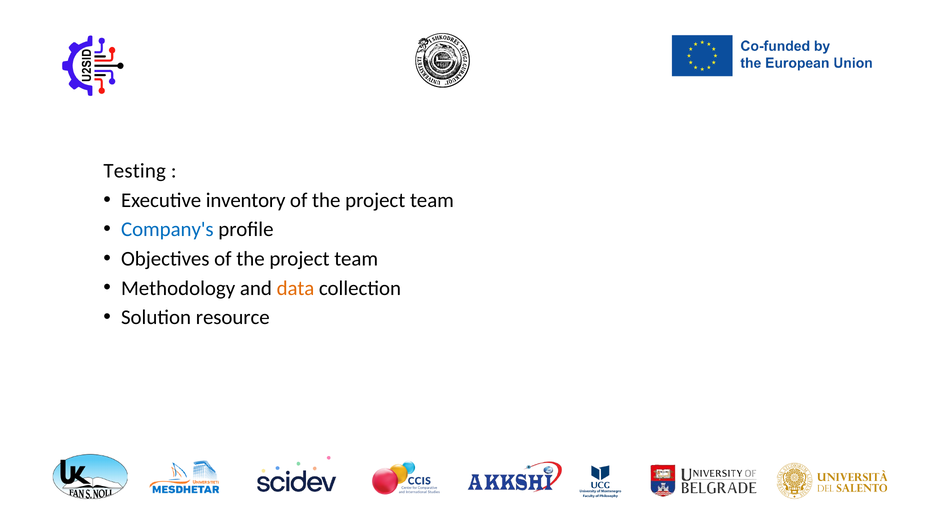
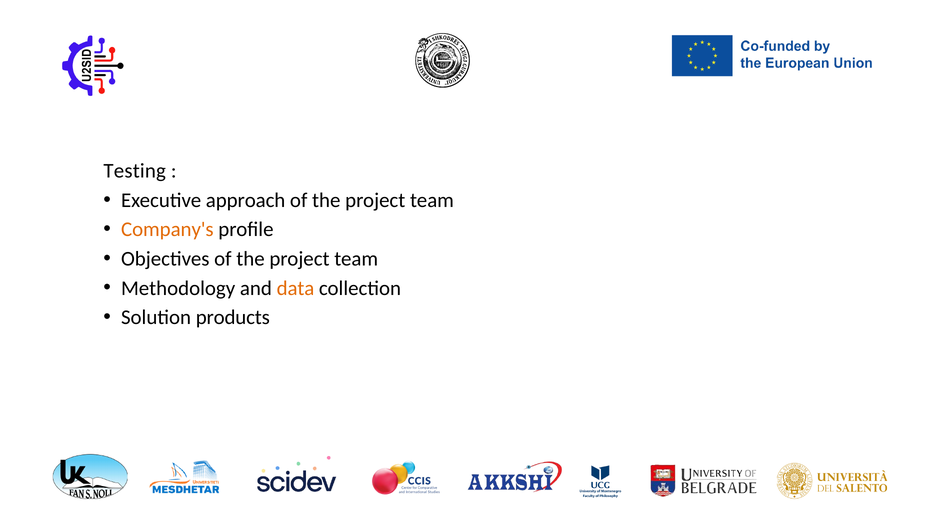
inventory: inventory -> approach
Company's colour: blue -> orange
resource: resource -> products
